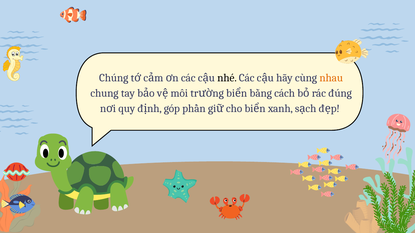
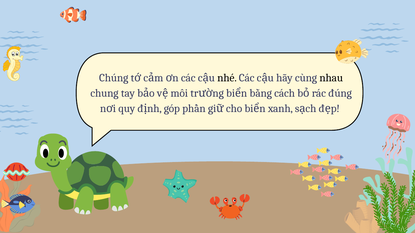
nhau colour: orange -> black
